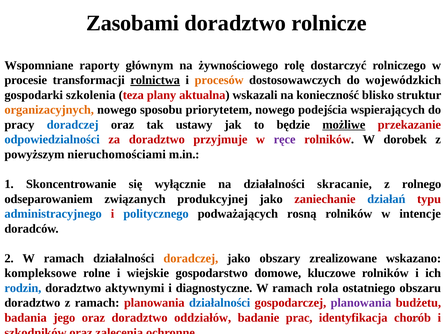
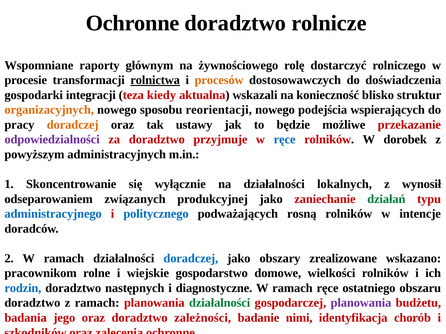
Zasobami at (133, 23): Zasobami -> Ochronne
wojewódzkich: wojewódzkich -> doświadczenia
szkolenia: szkolenia -> integracji
plany: plany -> kiedy
priorytetem: priorytetem -> reorientacji
doradczej at (73, 125) colour: blue -> orange
możliwe underline: present -> none
odpowiedzialności colour: blue -> purple
ręce at (285, 140) colour: purple -> blue
nieruchomościami: nieruchomościami -> administracyjnych
skracanie: skracanie -> lokalnych
rolnego: rolnego -> wynosił
działań colour: blue -> green
doradczej at (191, 259) colour: orange -> blue
kompleksowe: kompleksowe -> pracownikom
kluczowe: kluczowe -> wielkości
aktywnymi: aktywnymi -> następnych
ramach rola: rola -> ręce
działalności at (220, 303) colour: blue -> green
oddziałów: oddziałów -> zależności
prac: prac -> nimi
